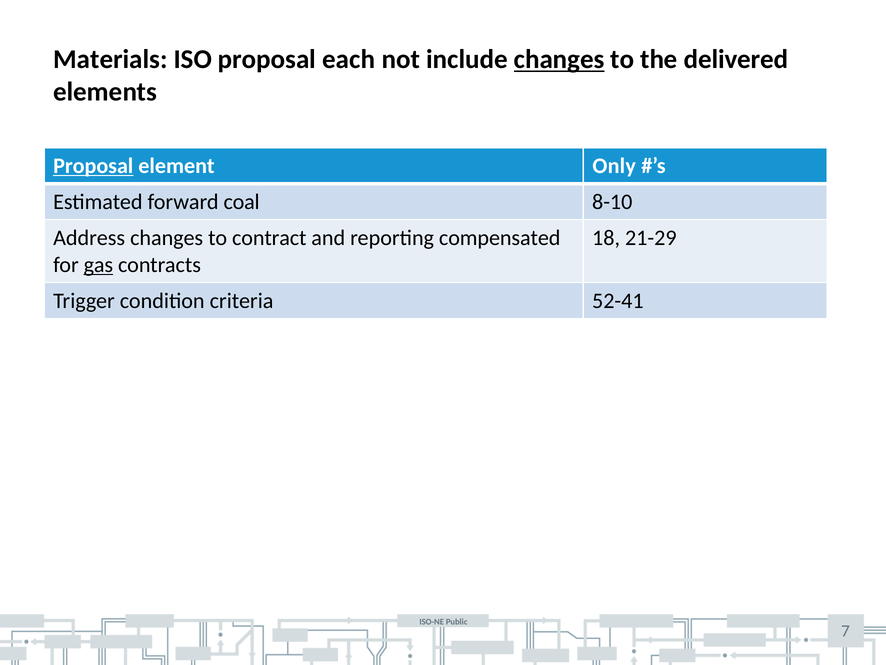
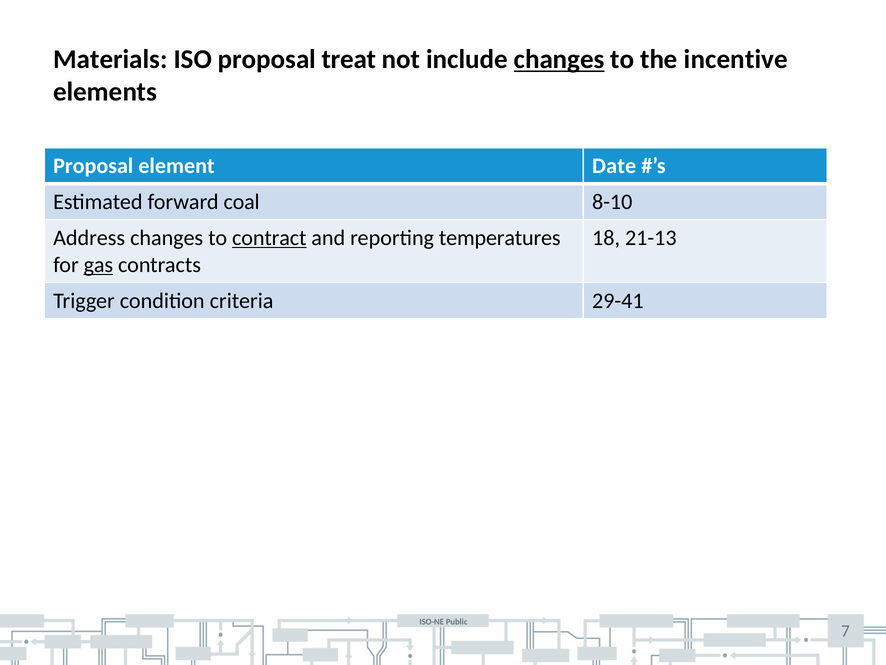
each: each -> treat
delivered: delivered -> incentive
Proposal at (93, 166) underline: present -> none
Only: Only -> Date
contract underline: none -> present
compensated: compensated -> temperatures
21-29: 21-29 -> 21-13
52-41: 52-41 -> 29-41
